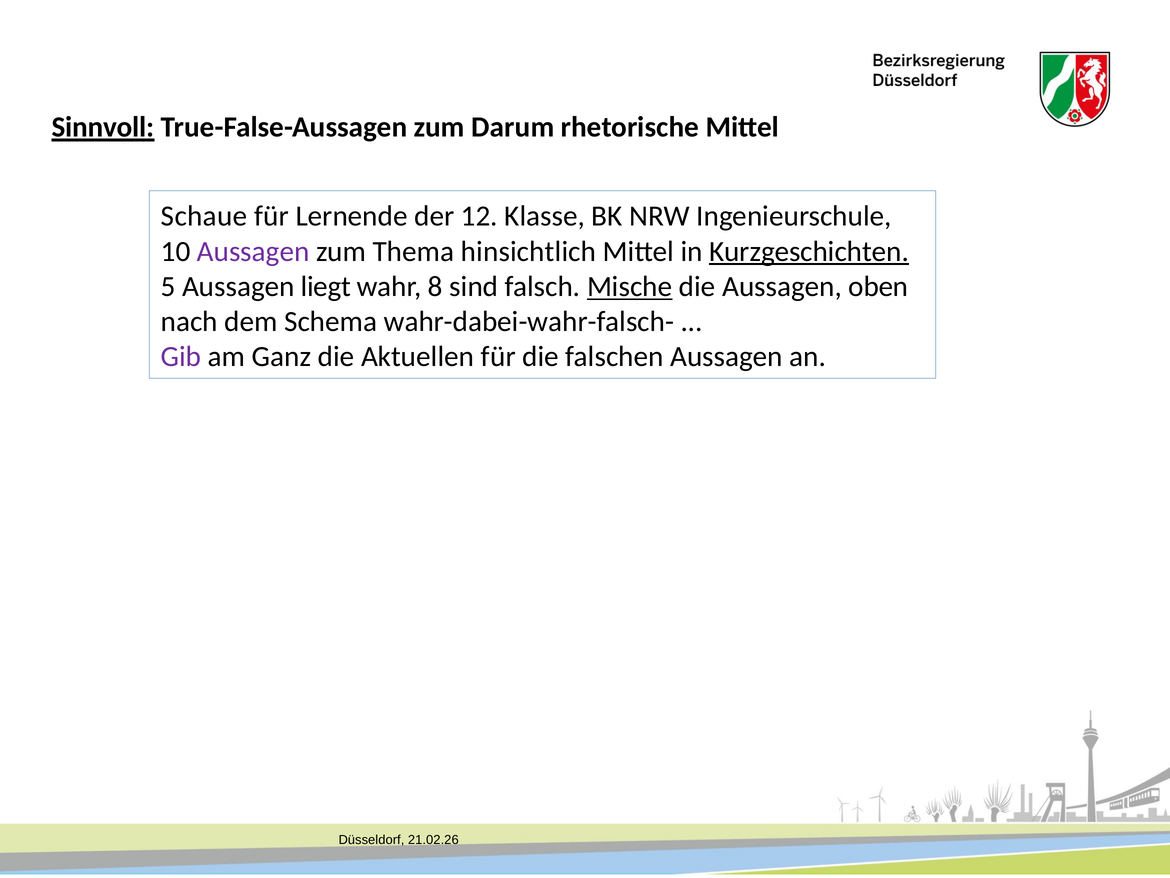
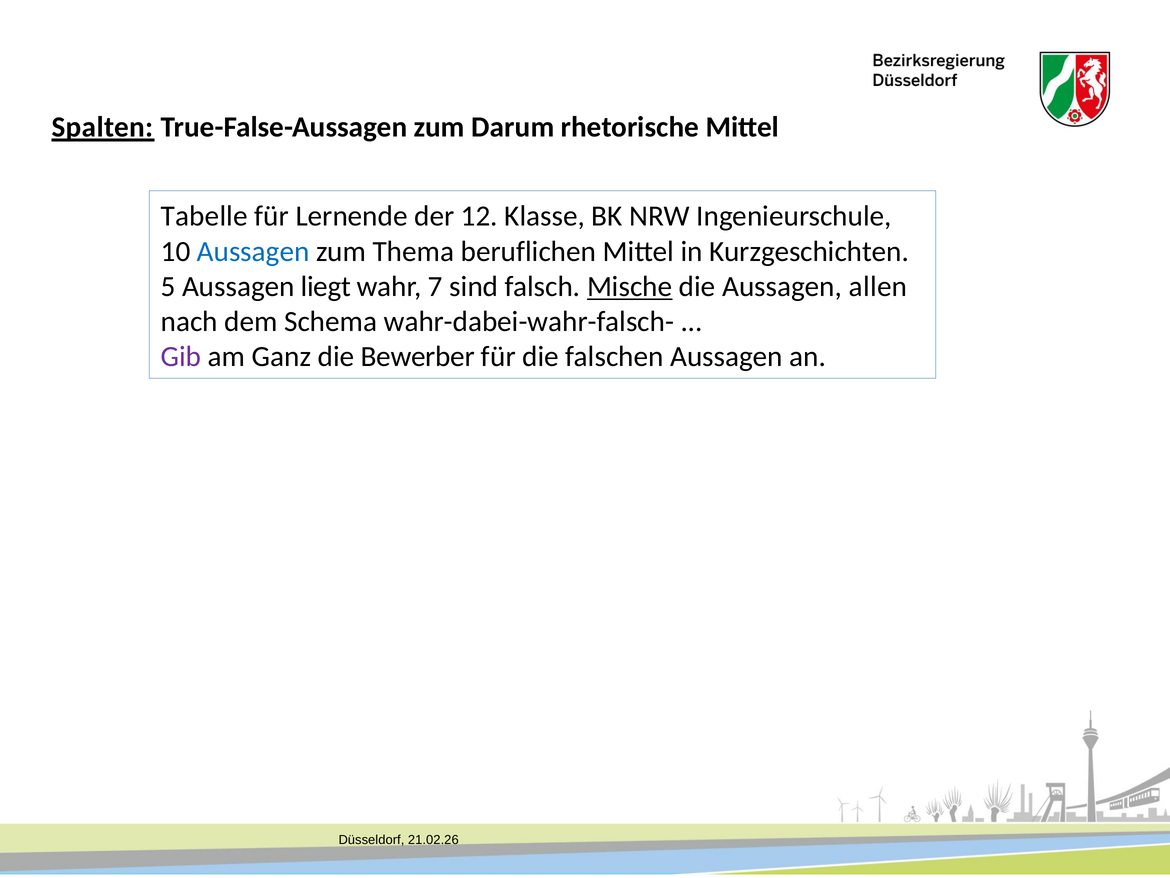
Sinnvoll: Sinnvoll -> Spalten
Schaue: Schaue -> Tabelle
Aussagen at (253, 251) colour: purple -> blue
hinsichtlich: hinsichtlich -> beruflichen
Kurzgeschichten underline: present -> none
8: 8 -> 7
oben: oben -> allen
Aktuellen: Aktuellen -> Bewerber
